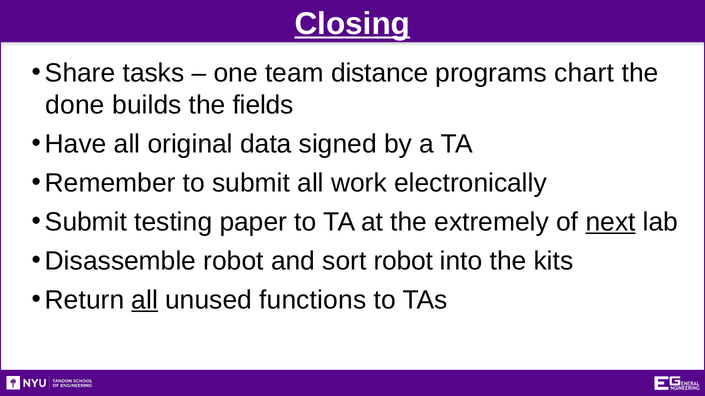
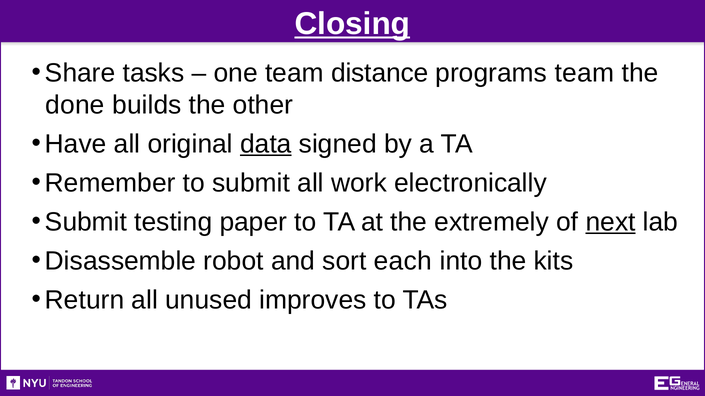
programs chart: chart -> team
fields: fields -> other
data underline: none -> present
sort robot: robot -> each
all at (145, 300) underline: present -> none
functions: functions -> improves
